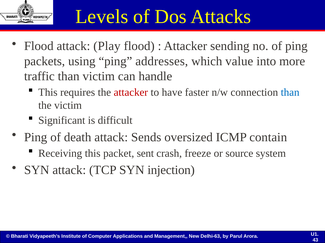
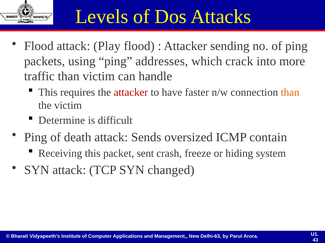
value: value -> crack
than at (290, 93) colour: blue -> orange
Significant: Significant -> Determine
source: source -> hiding
injection: injection -> changed
